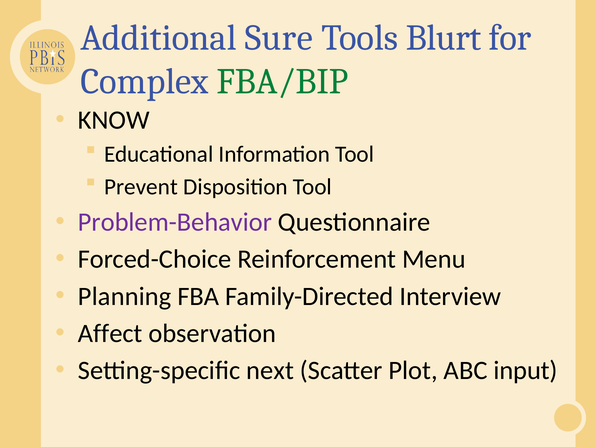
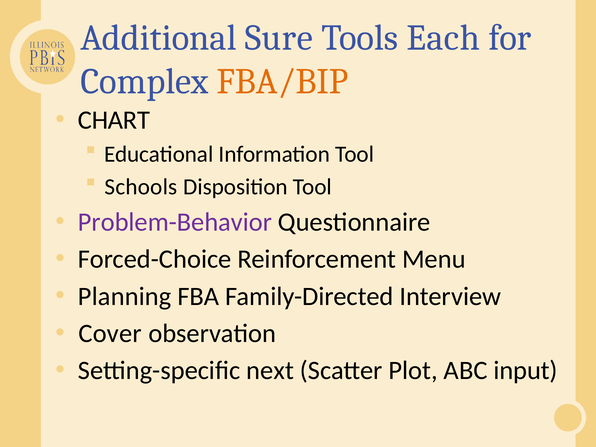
Blurt: Blurt -> Each
FBA/BIP colour: green -> orange
KNOW: KNOW -> CHART
Prevent: Prevent -> Schools
Affect: Affect -> Cover
